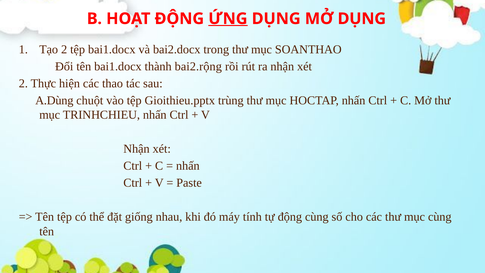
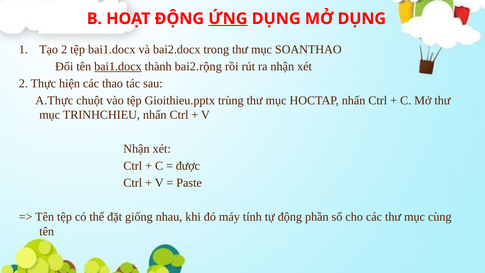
bai1.docx at (118, 66) underline: none -> present
A.Dùng: A.Dùng -> A.Thực
nhấn at (188, 166): nhấn -> được
động cùng: cùng -> phần
